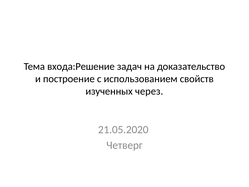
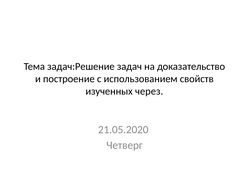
входа:Решение: входа:Решение -> задач:Решение
